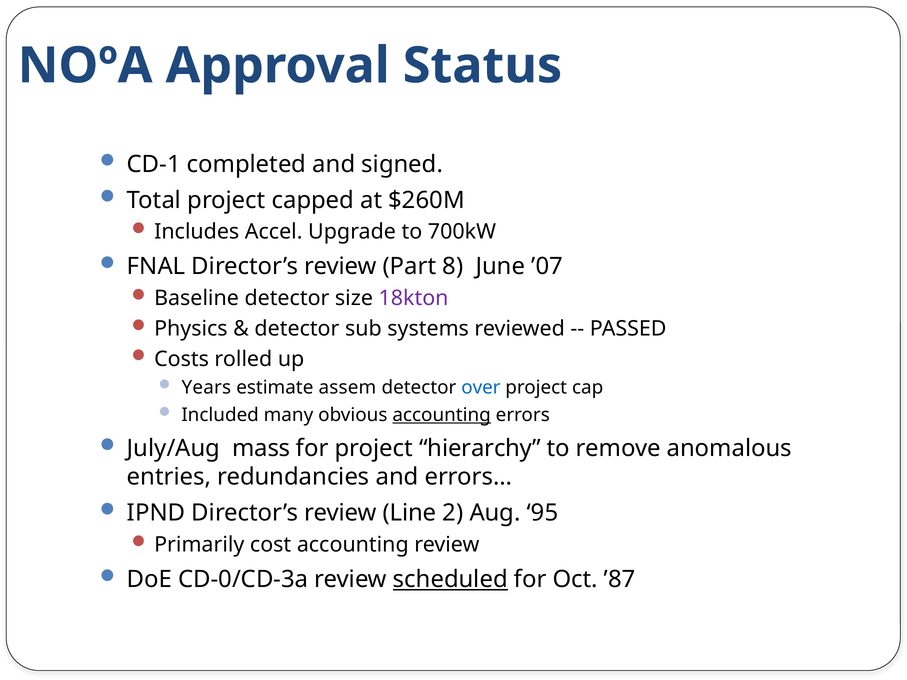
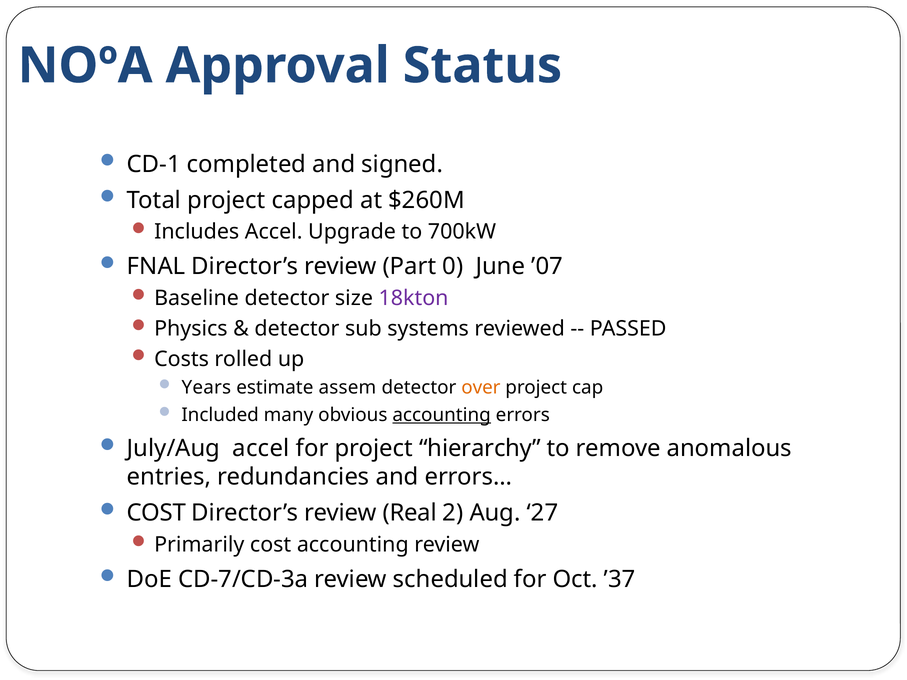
8: 8 -> 0
over colour: blue -> orange
July/Aug mass: mass -> accel
IPND at (156, 513): IPND -> COST
Line: Line -> Real
95: 95 -> 27
CD-0/CD-3a: CD-0/CD-3a -> CD-7/CD-3a
scheduled underline: present -> none
’87: ’87 -> ’37
